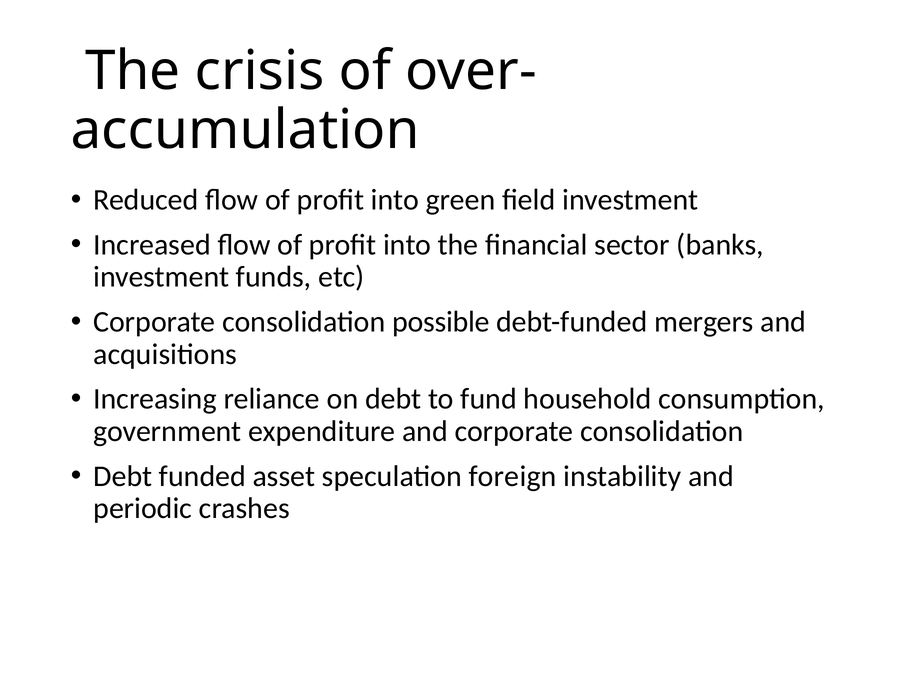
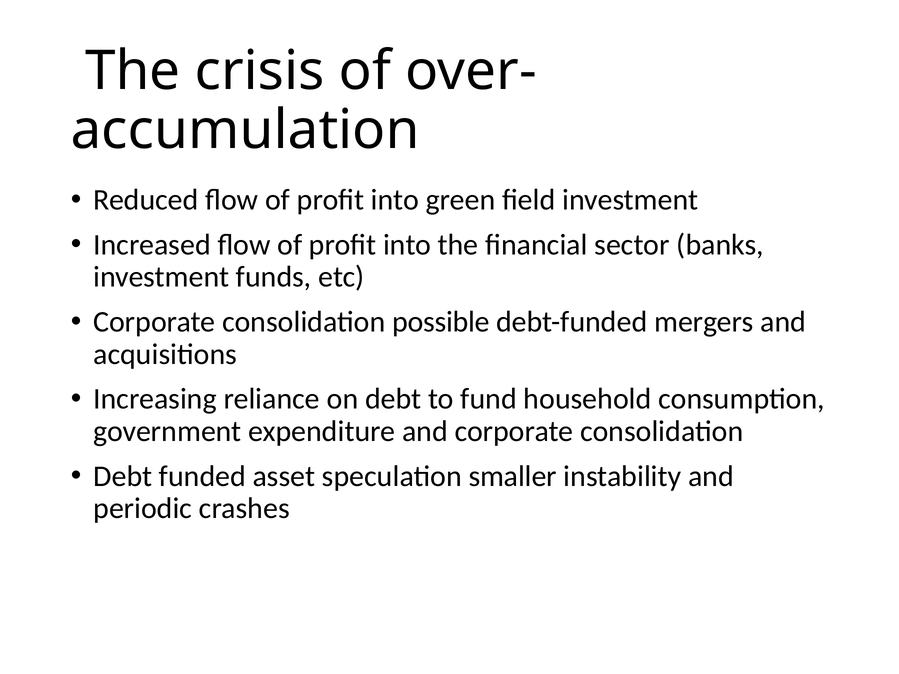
foreign: foreign -> smaller
